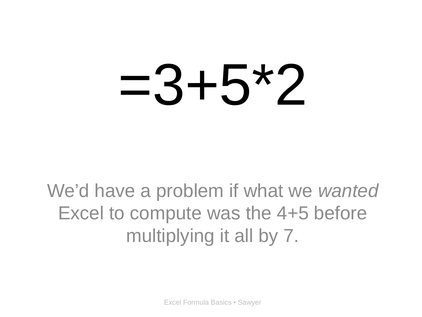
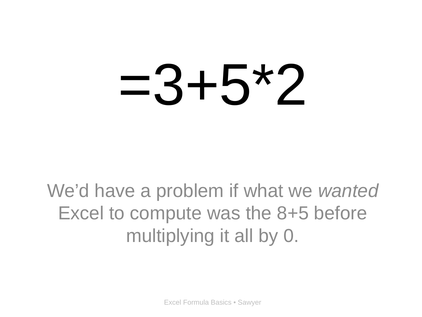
4+5: 4+5 -> 8+5
7: 7 -> 0
